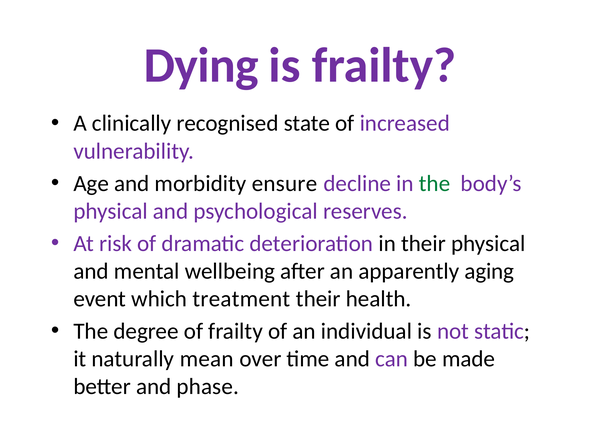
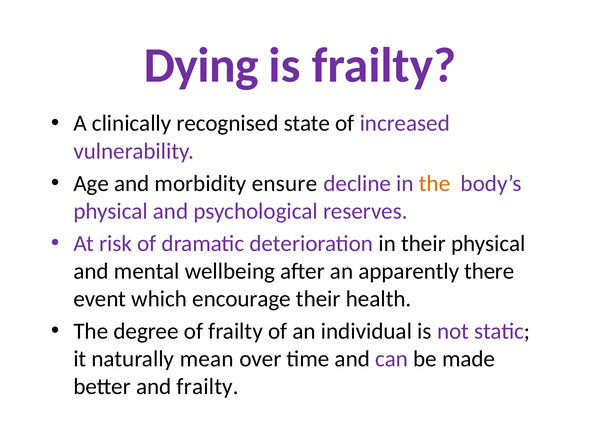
the at (435, 183) colour: green -> orange
aging: aging -> there
treatment: treatment -> encourage
and phase: phase -> frailty
